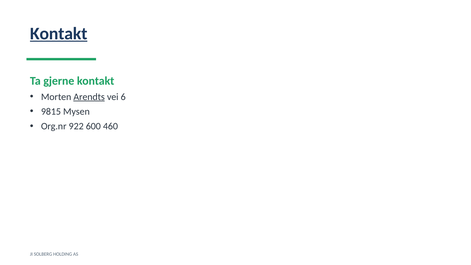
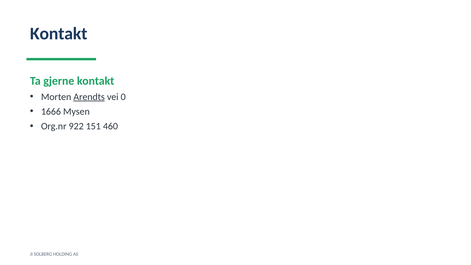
Kontakt at (59, 34) underline: present -> none
6: 6 -> 0
9815: 9815 -> 1666
600: 600 -> 151
